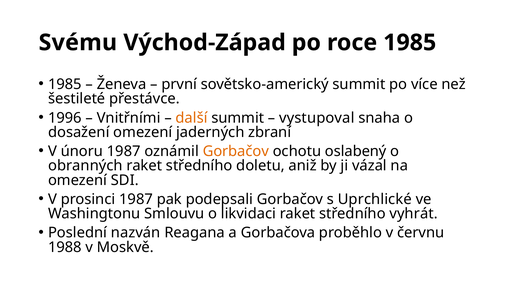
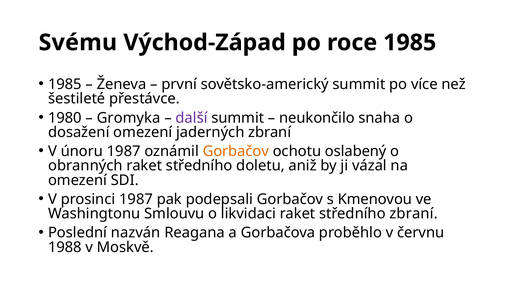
1996: 1996 -> 1980
Vnitřními: Vnitřními -> Gromyka
další colour: orange -> purple
vystupoval: vystupoval -> neukončilo
Uprchlické: Uprchlické -> Kmenovou
středního vyhrát: vyhrát -> zbraní
